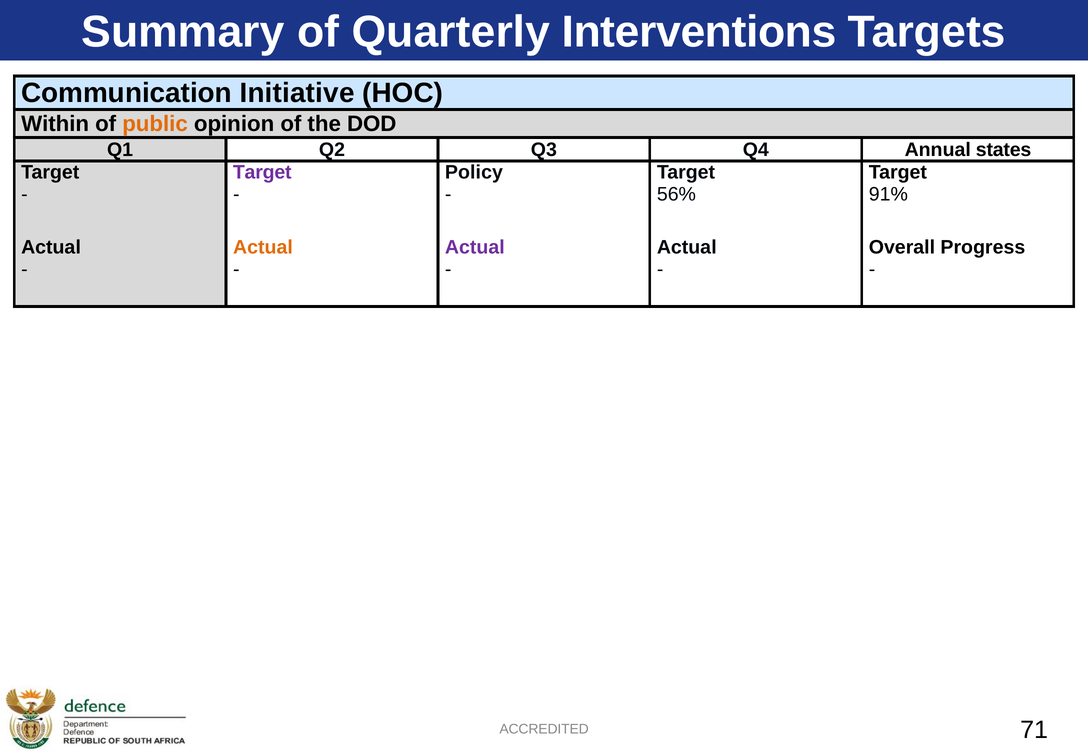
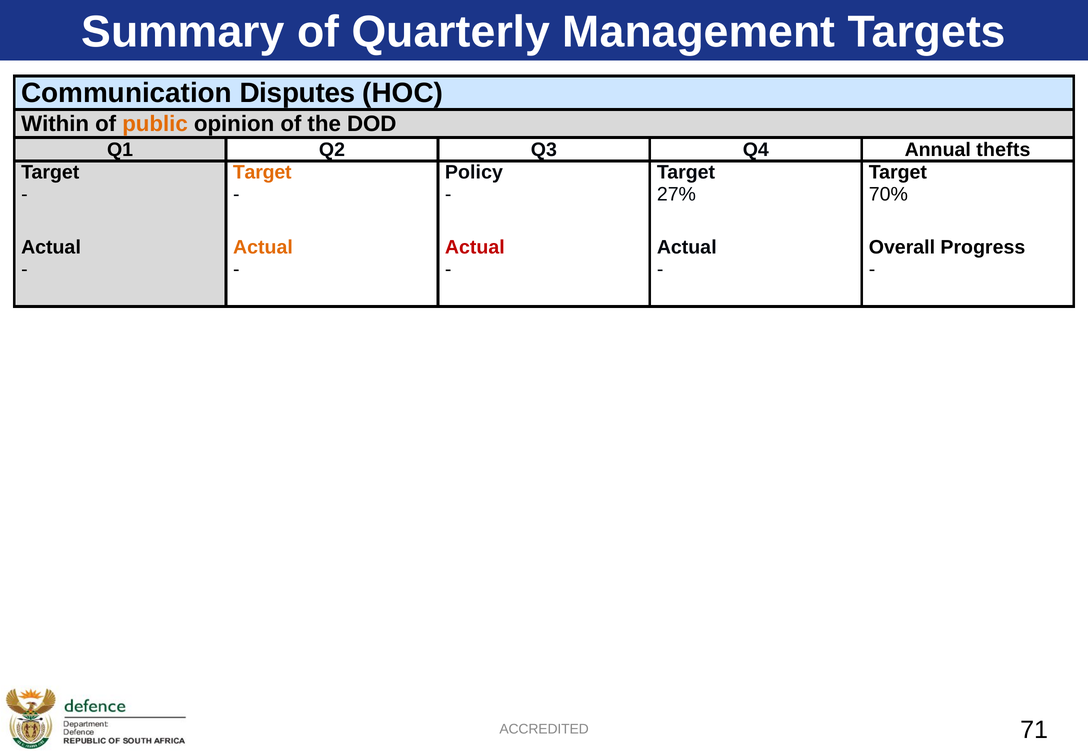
Interventions: Interventions -> Management
Initiative: Initiative -> Disputes
states: states -> thefts
Target at (262, 172) colour: purple -> orange
56%: 56% -> 27%
91%: 91% -> 70%
Actual at (475, 248) colour: purple -> red
